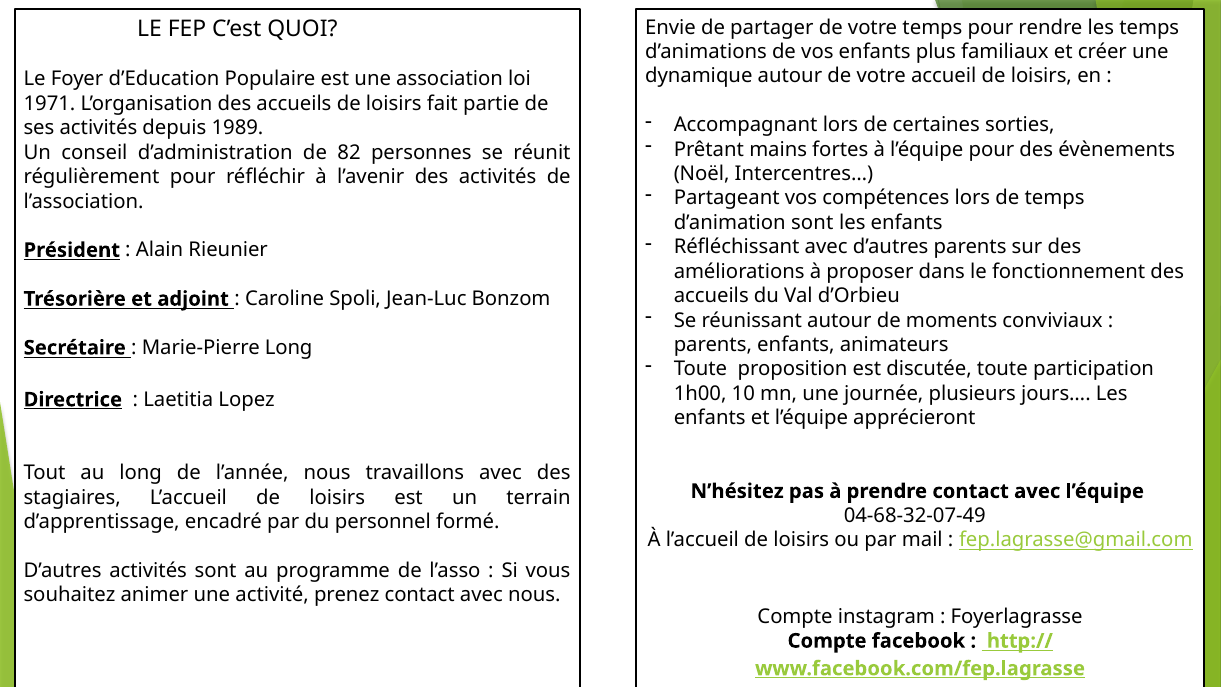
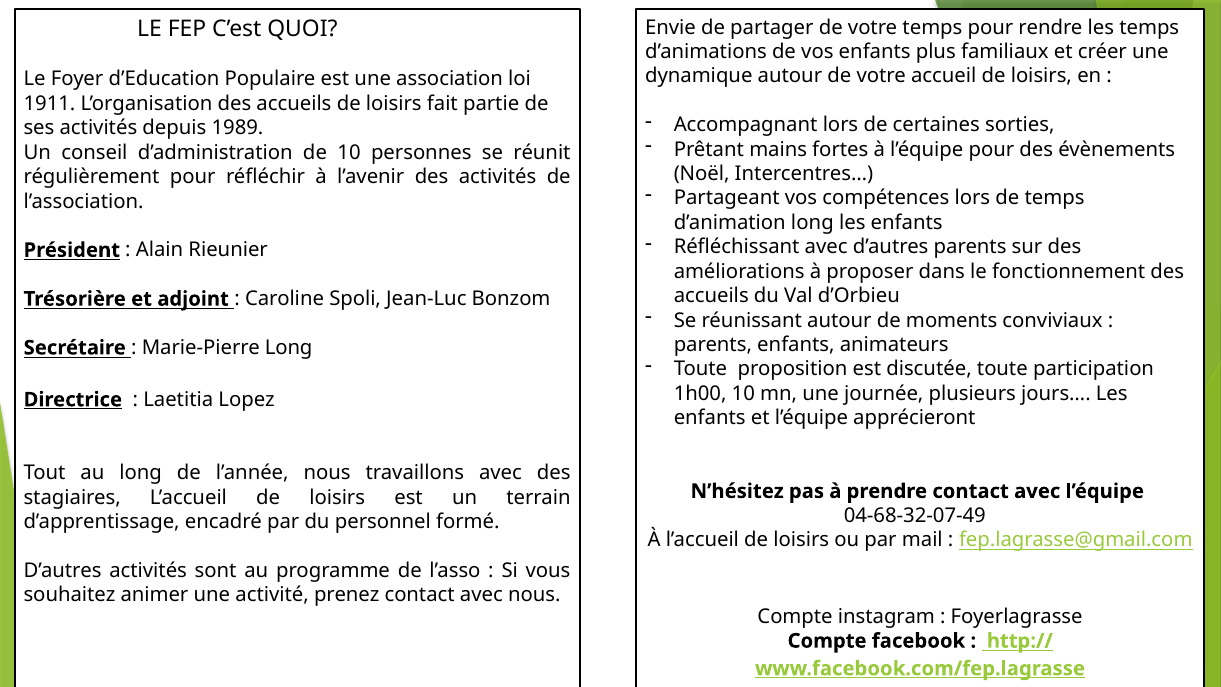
1971: 1971 -> 1911
de 82: 82 -> 10
d’animation sont: sont -> long
